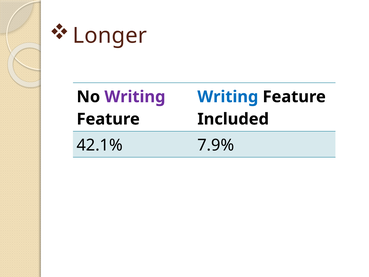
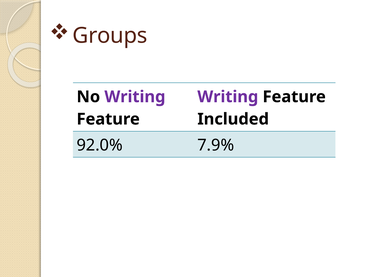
Longer: Longer -> Groups
Writing at (228, 97) colour: blue -> purple
42.1%: 42.1% -> 92.0%
